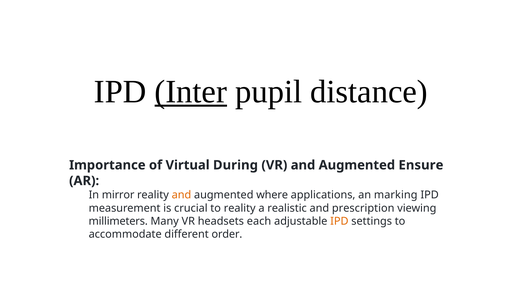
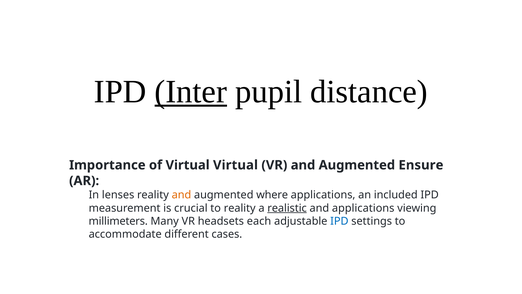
Virtual During: During -> Virtual
mirror: mirror -> lenses
marking: marking -> included
realistic underline: none -> present
and prescription: prescription -> applications
IPD at (339, 221) colour: orange -> blue
order: order -> cases
